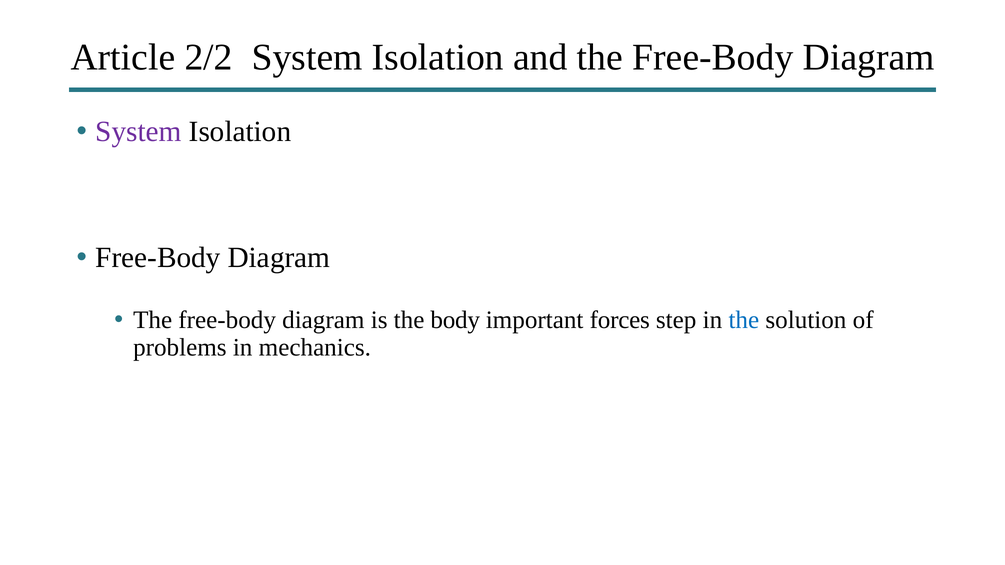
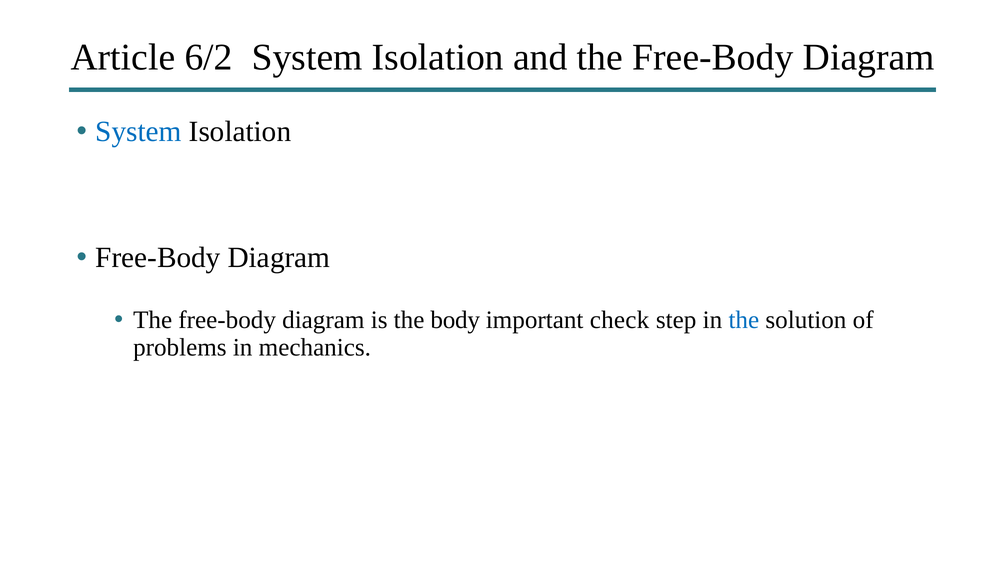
2/2: 2/2 -> 6/2
System at (139, 132) colour: purple -> blue
forces: forces -> check
